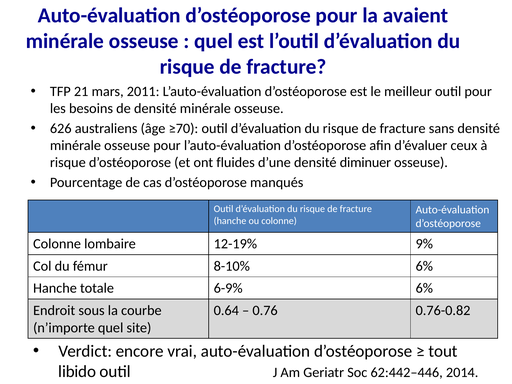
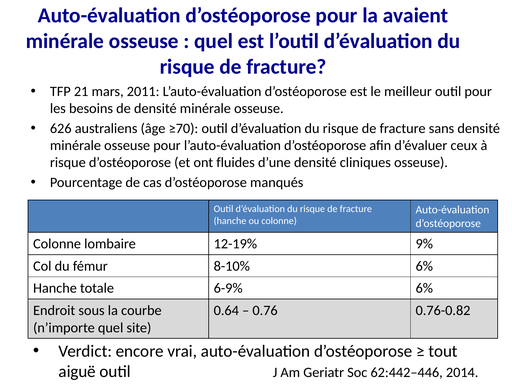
diminuer: diminuer -> cliniques
libido: libido -> aiguë
